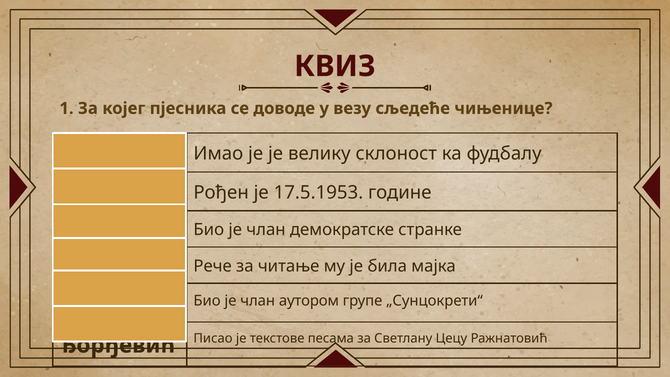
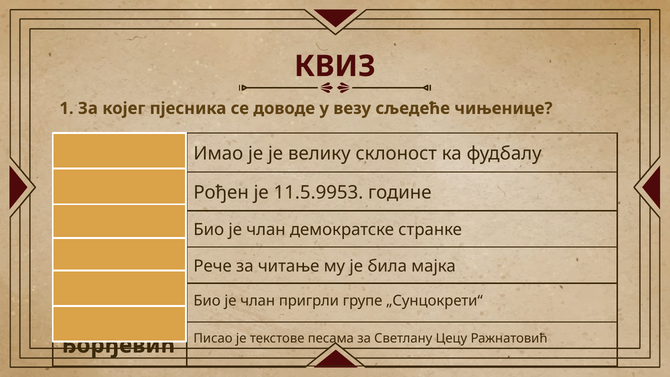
17.5.1953: 17.5.1953 -> 11.5.9953
аутором: аутором -> пригрли
